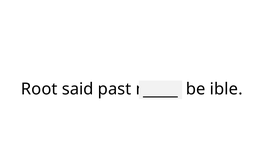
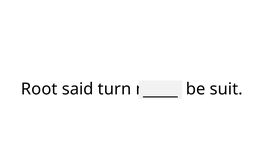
past: past -> turn
ible: ible -> suit
